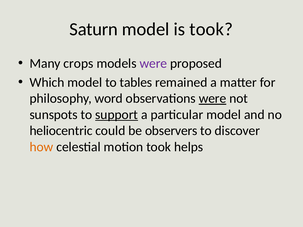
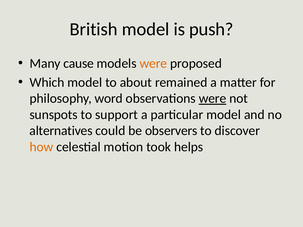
Saturn: Saturn -> British
is took: took -> push
crops: crops -> cause
were at (153, 64) colour: purple -> orange
tables: tables -> about
support underline: present -> none
heliocentric: heliocentric -> alternatives
